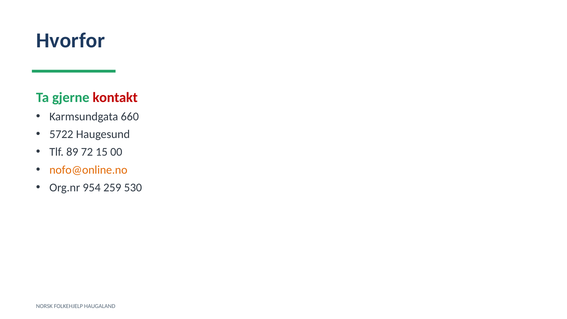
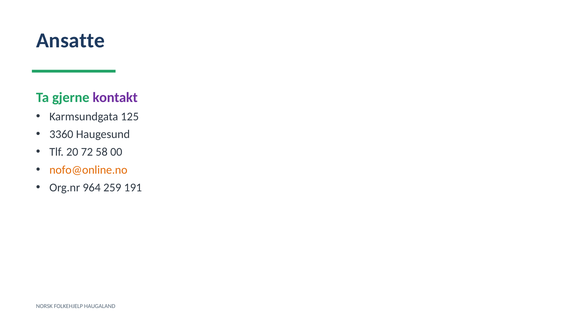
Hvorfor: Hvorfor -> Ansatte
kontakt colour: red -> purple
660: 660 -> 125
5722: 5722 -> 3360
89: 89 -> 20
15: 15 -> 58
954: 954 -> 964
530: 530 -> 191
